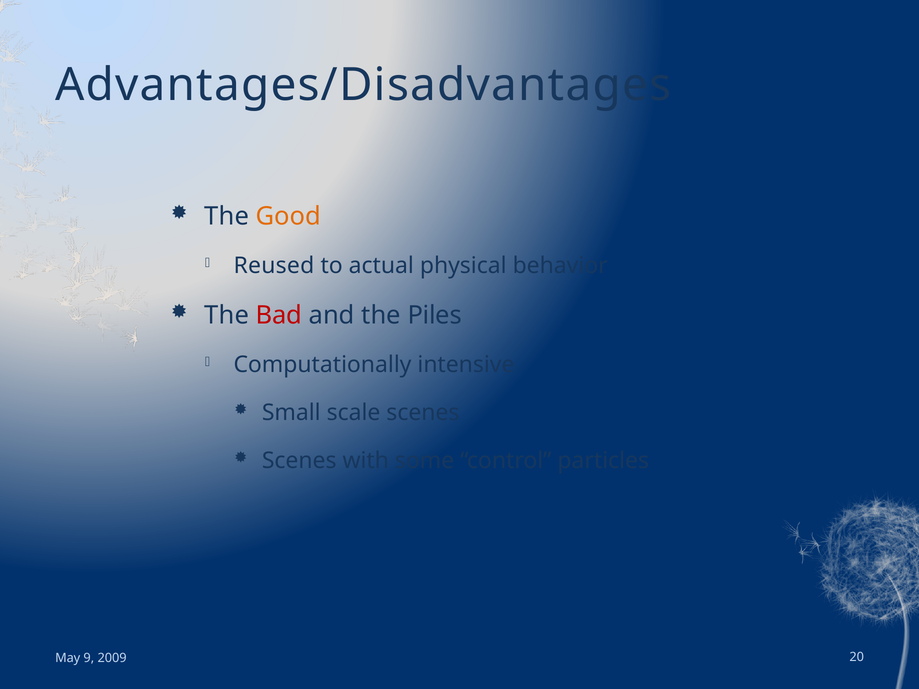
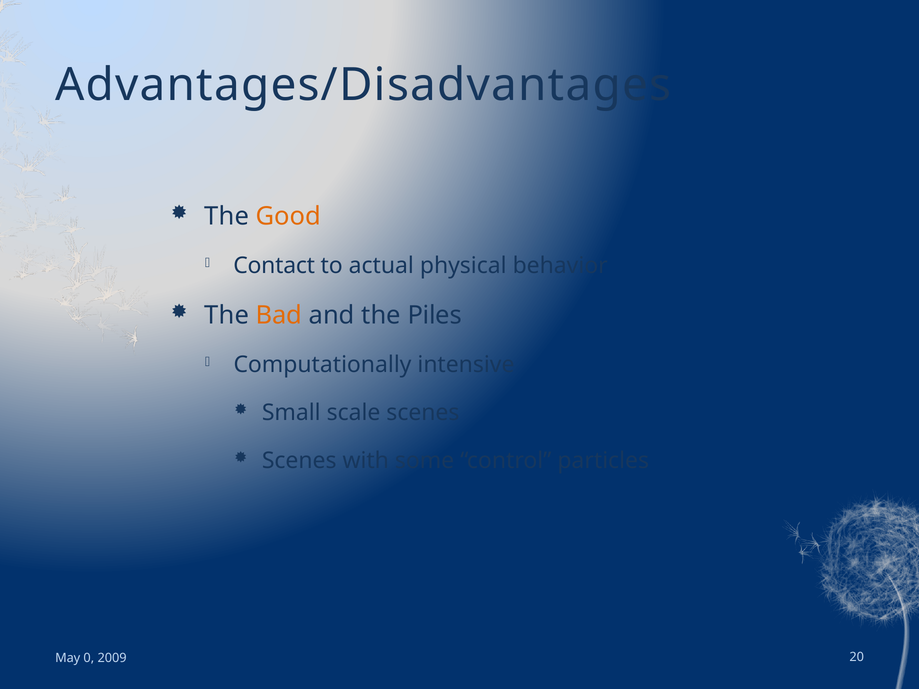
Reused: Reused -> Contact
Bad colour: red -> orange
9: 9 -> 0
